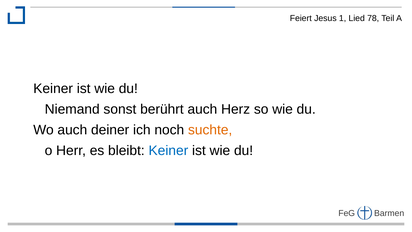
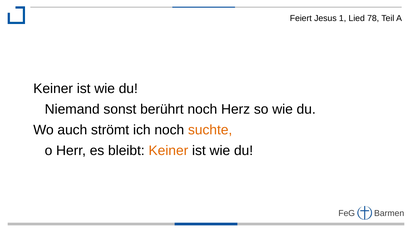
berührt auch: auch -> noch
deiner: deiner -> strömt
Keiner at (168, 150) colour: blue -> orange
